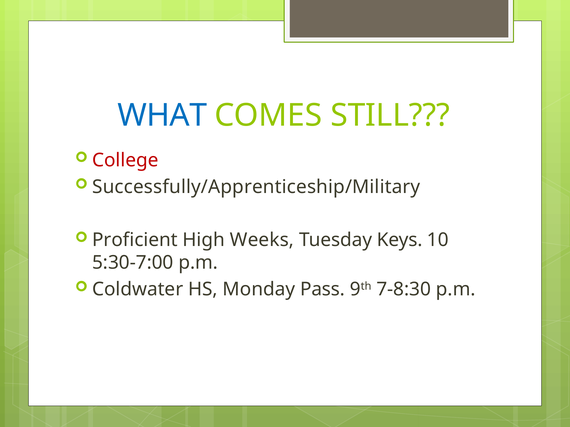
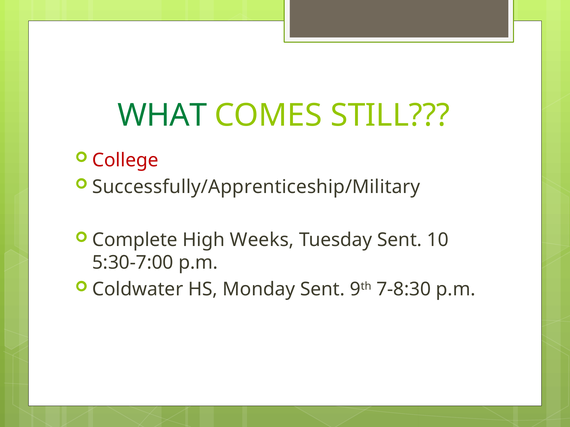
WHAT colour: blue -> green
Proficient: Proficient -> Complete
Tuesday Keys: Keys -> Sent
Monday Pass: Pass -> Sent
